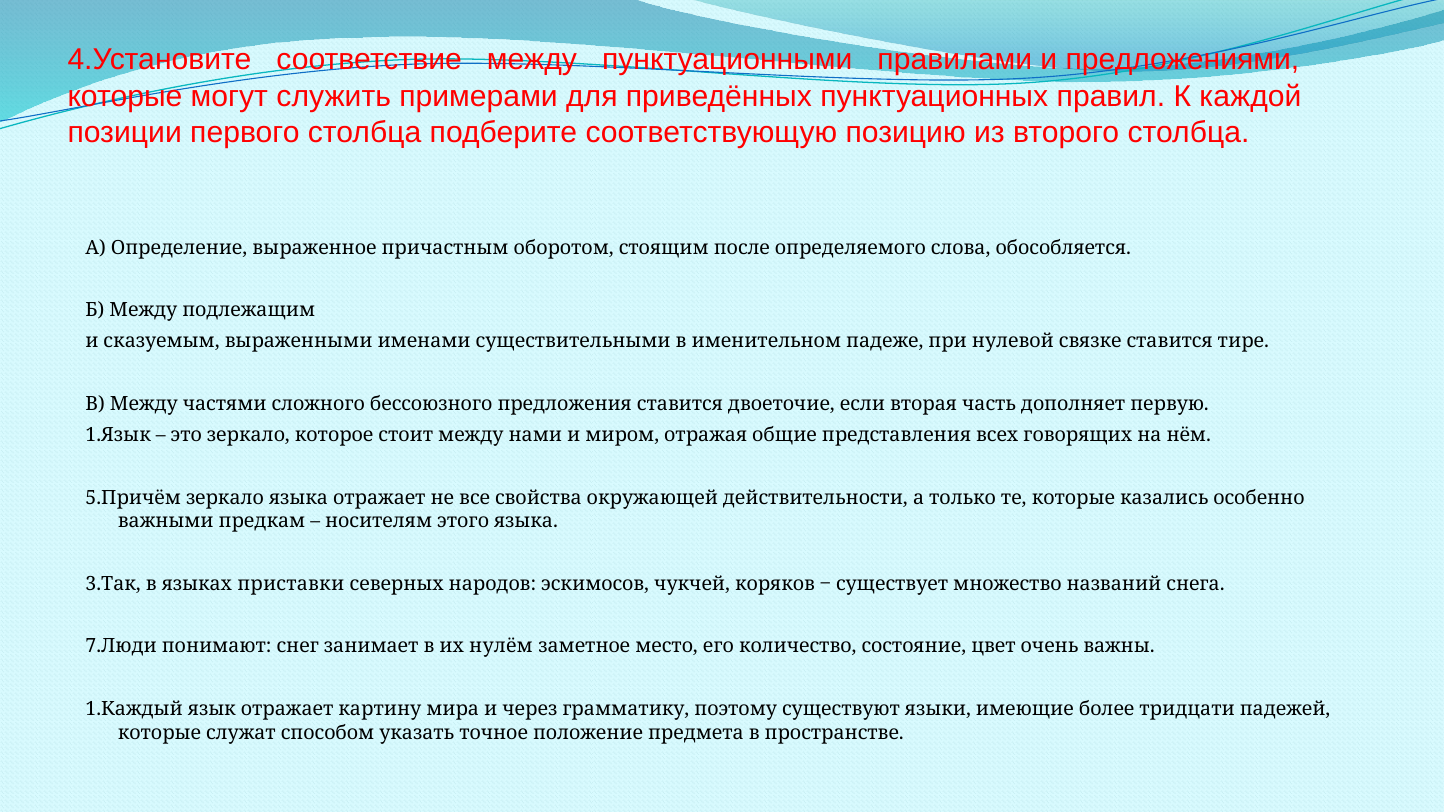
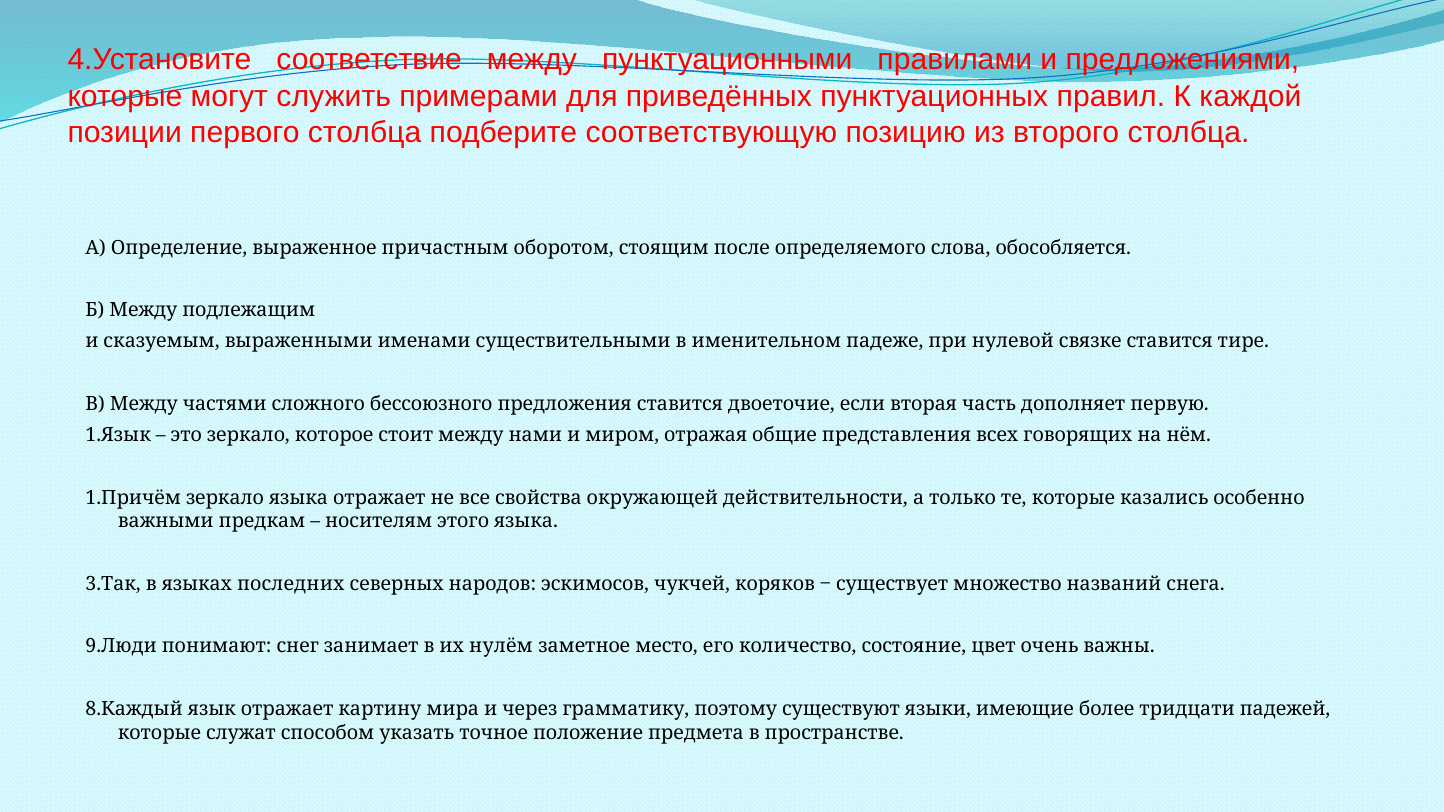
5.Причём: 5.Причём -> 1.Причём
приставки: приставки -> последних
7.Люди: 7.Люди -> 9.Люди
1.Каждый: 1.Каждый -> 8.Каждый
